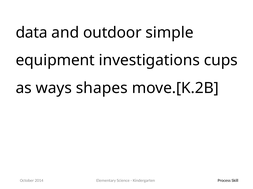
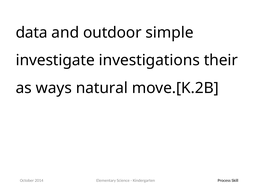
equipment: equipment -> investigate
cups: cups -> their
shapes: shapes -> natural
